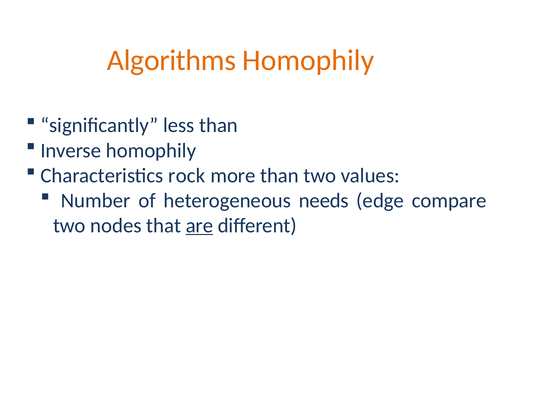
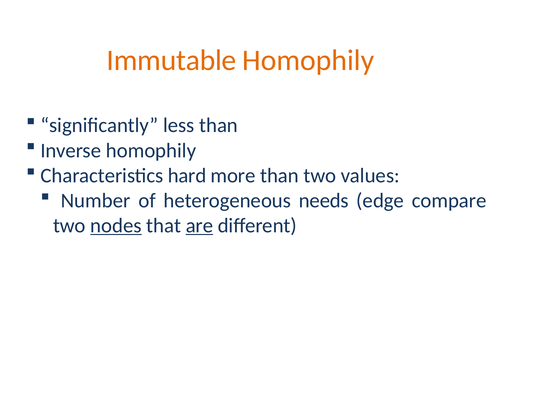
Algorithms: Algorithms -> Immutable
rock: rock -> hard
nodes underline: none -> present
